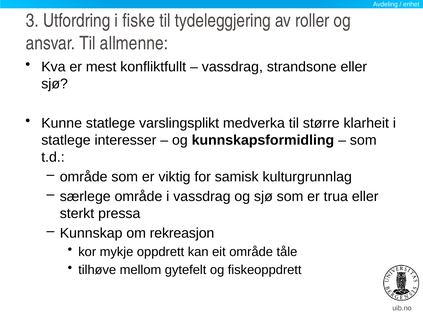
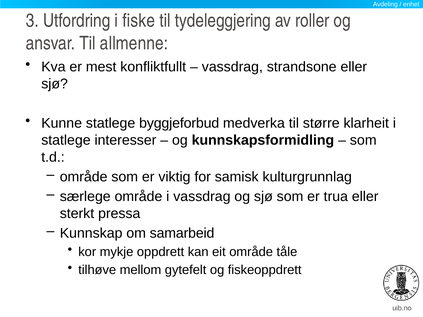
varslingsplikt: varslingsplikt -> byggjeforbud
rekreasjon: rekreasjon -> samarbeid
